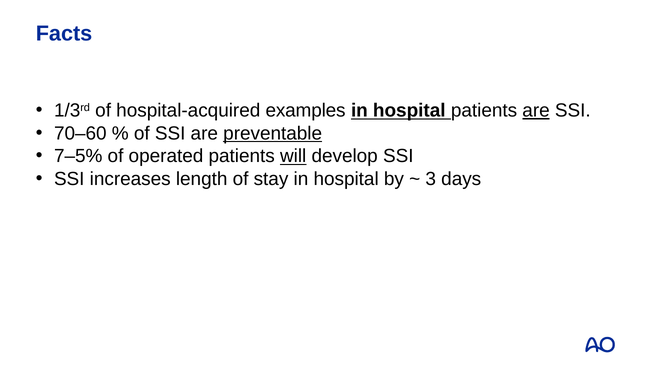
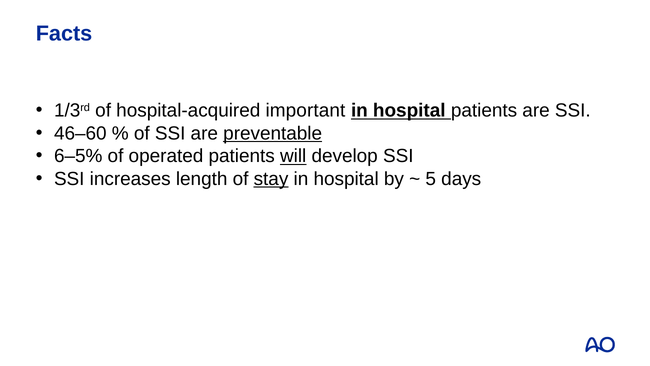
examples: examples -> important
are at (536, 110) underline: present -> none
70–60: 70–60 -> 46–60
7–5%: 7–5% -> 6–5%
stay underline: none -> present
3: 3 -> 5
